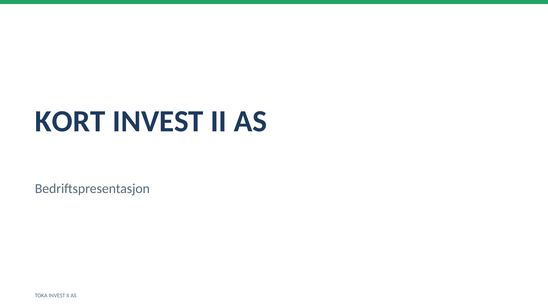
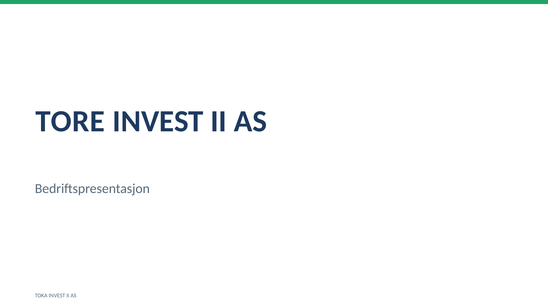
KORT: KORT -> TORE
